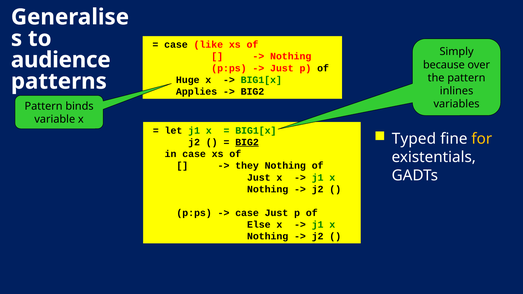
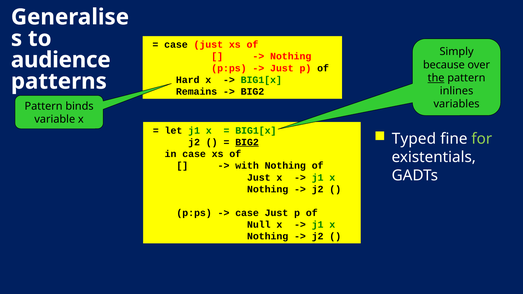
like at (208, 45): like -> just
the underline: none -> present
Huge: Huge -> Hard
Applies: Applies -> Remains
for colour: yellow -> light green
they: they -> with
Else: Else -> Null
